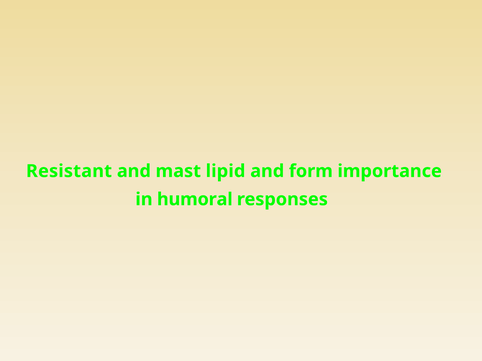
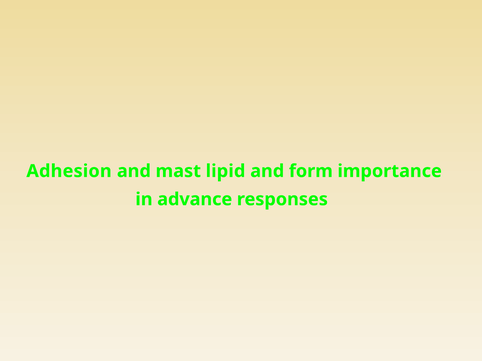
Resistant: Resistant -> Adhesion
humoral: humoral -> advance
